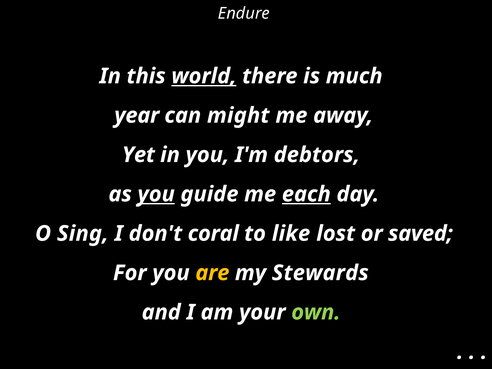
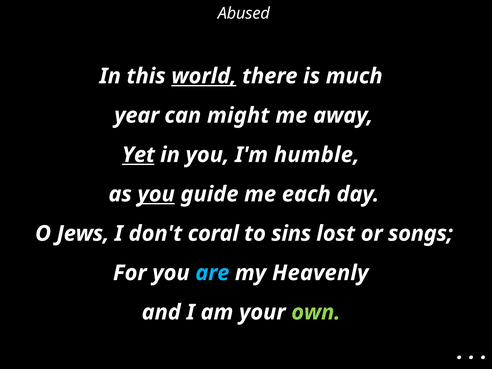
Endure: Endure -> Abused
Yet underline: none -> present
debtors: debtors -> humble
each underline: present -> none
Sing: Sing -> Jews
like: like -> sins
saved: saved -> songs
are colour: yellow -> light blue
Stewards: Stewards -> Heavenly
